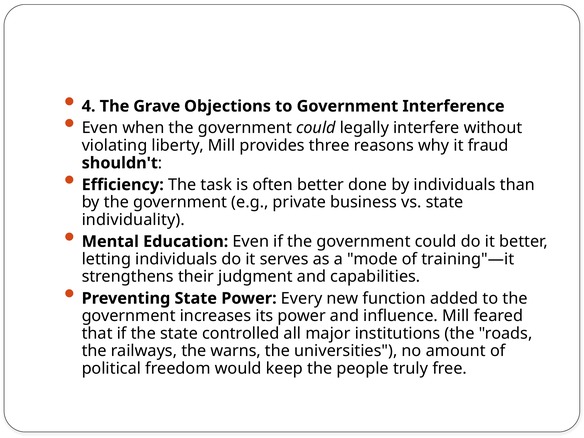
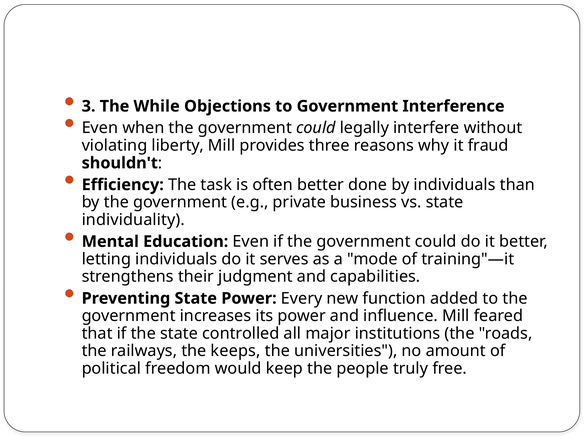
4: 4 -> 3
Grave: Grave -> While
warns: warns -> keeps
